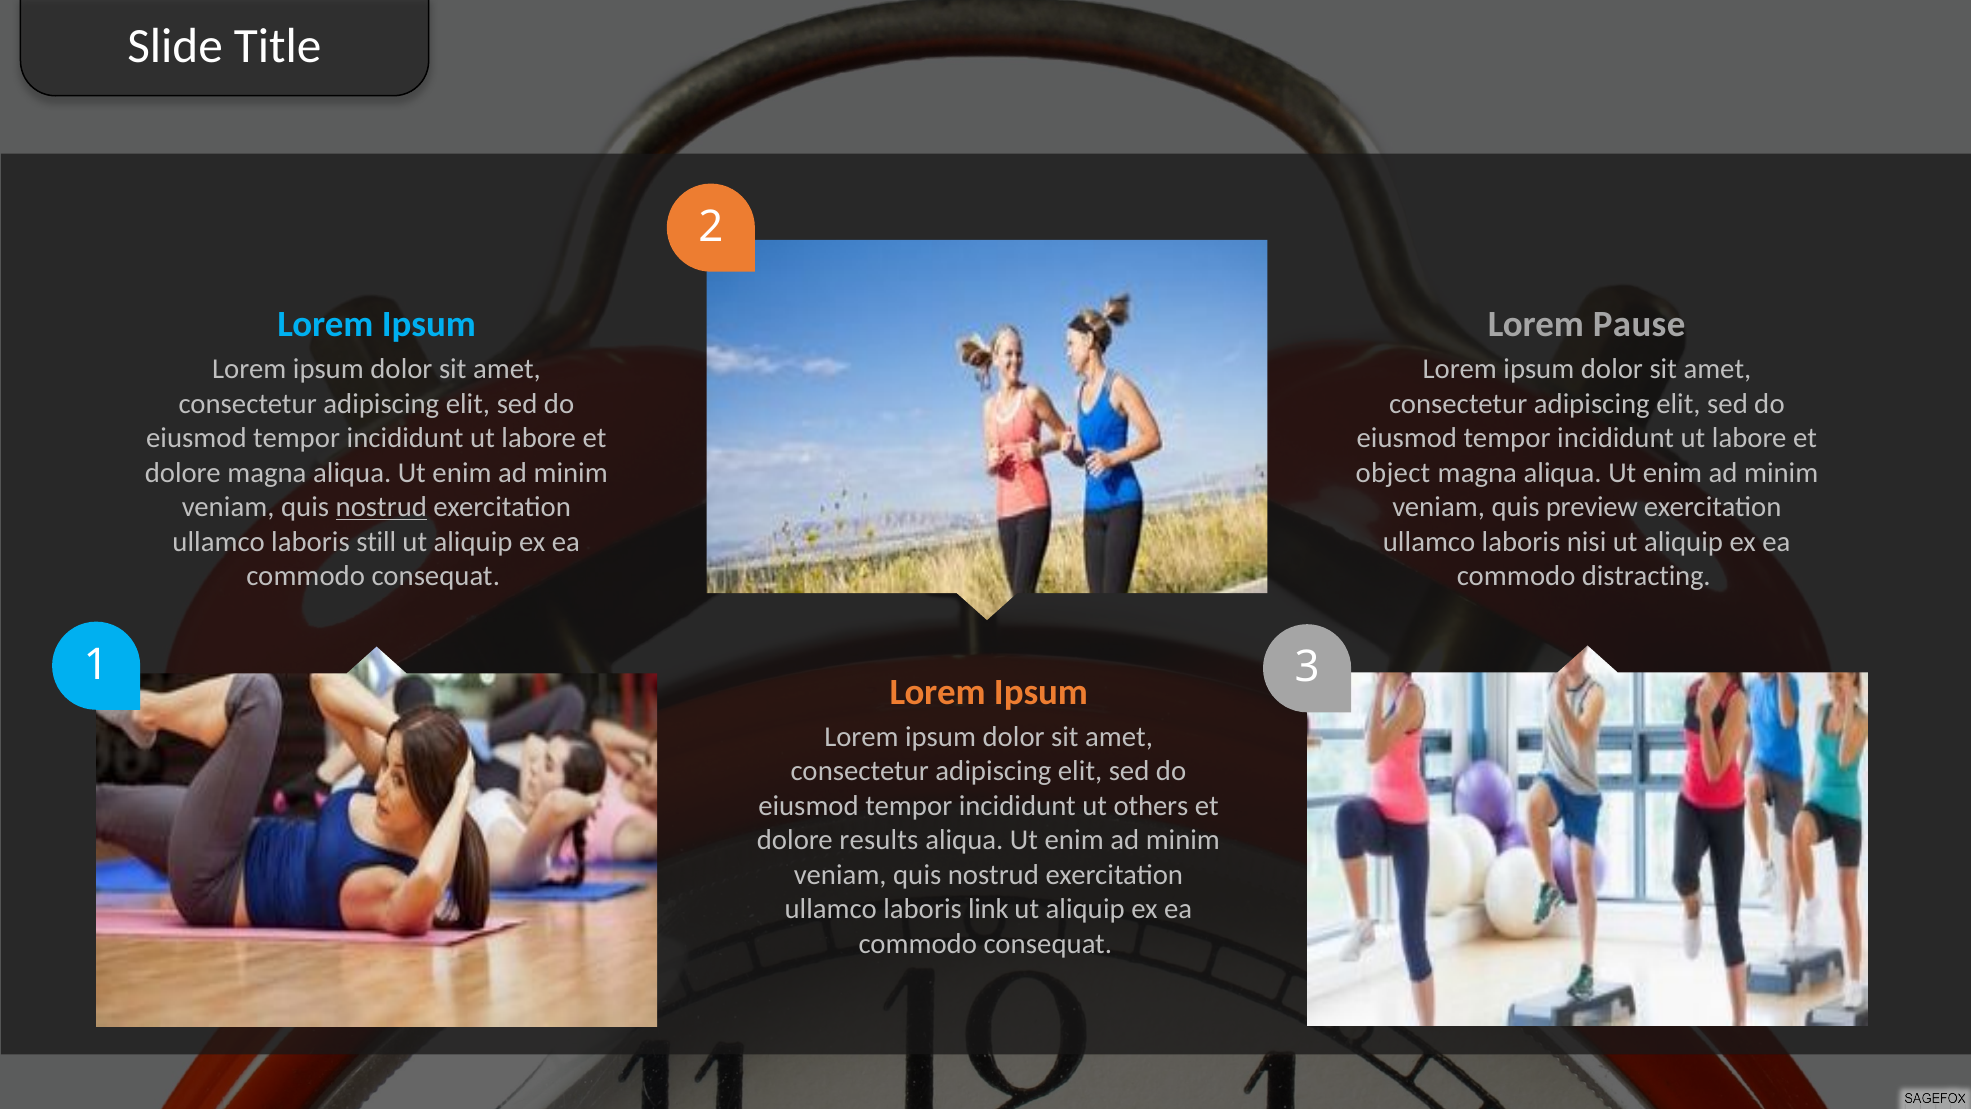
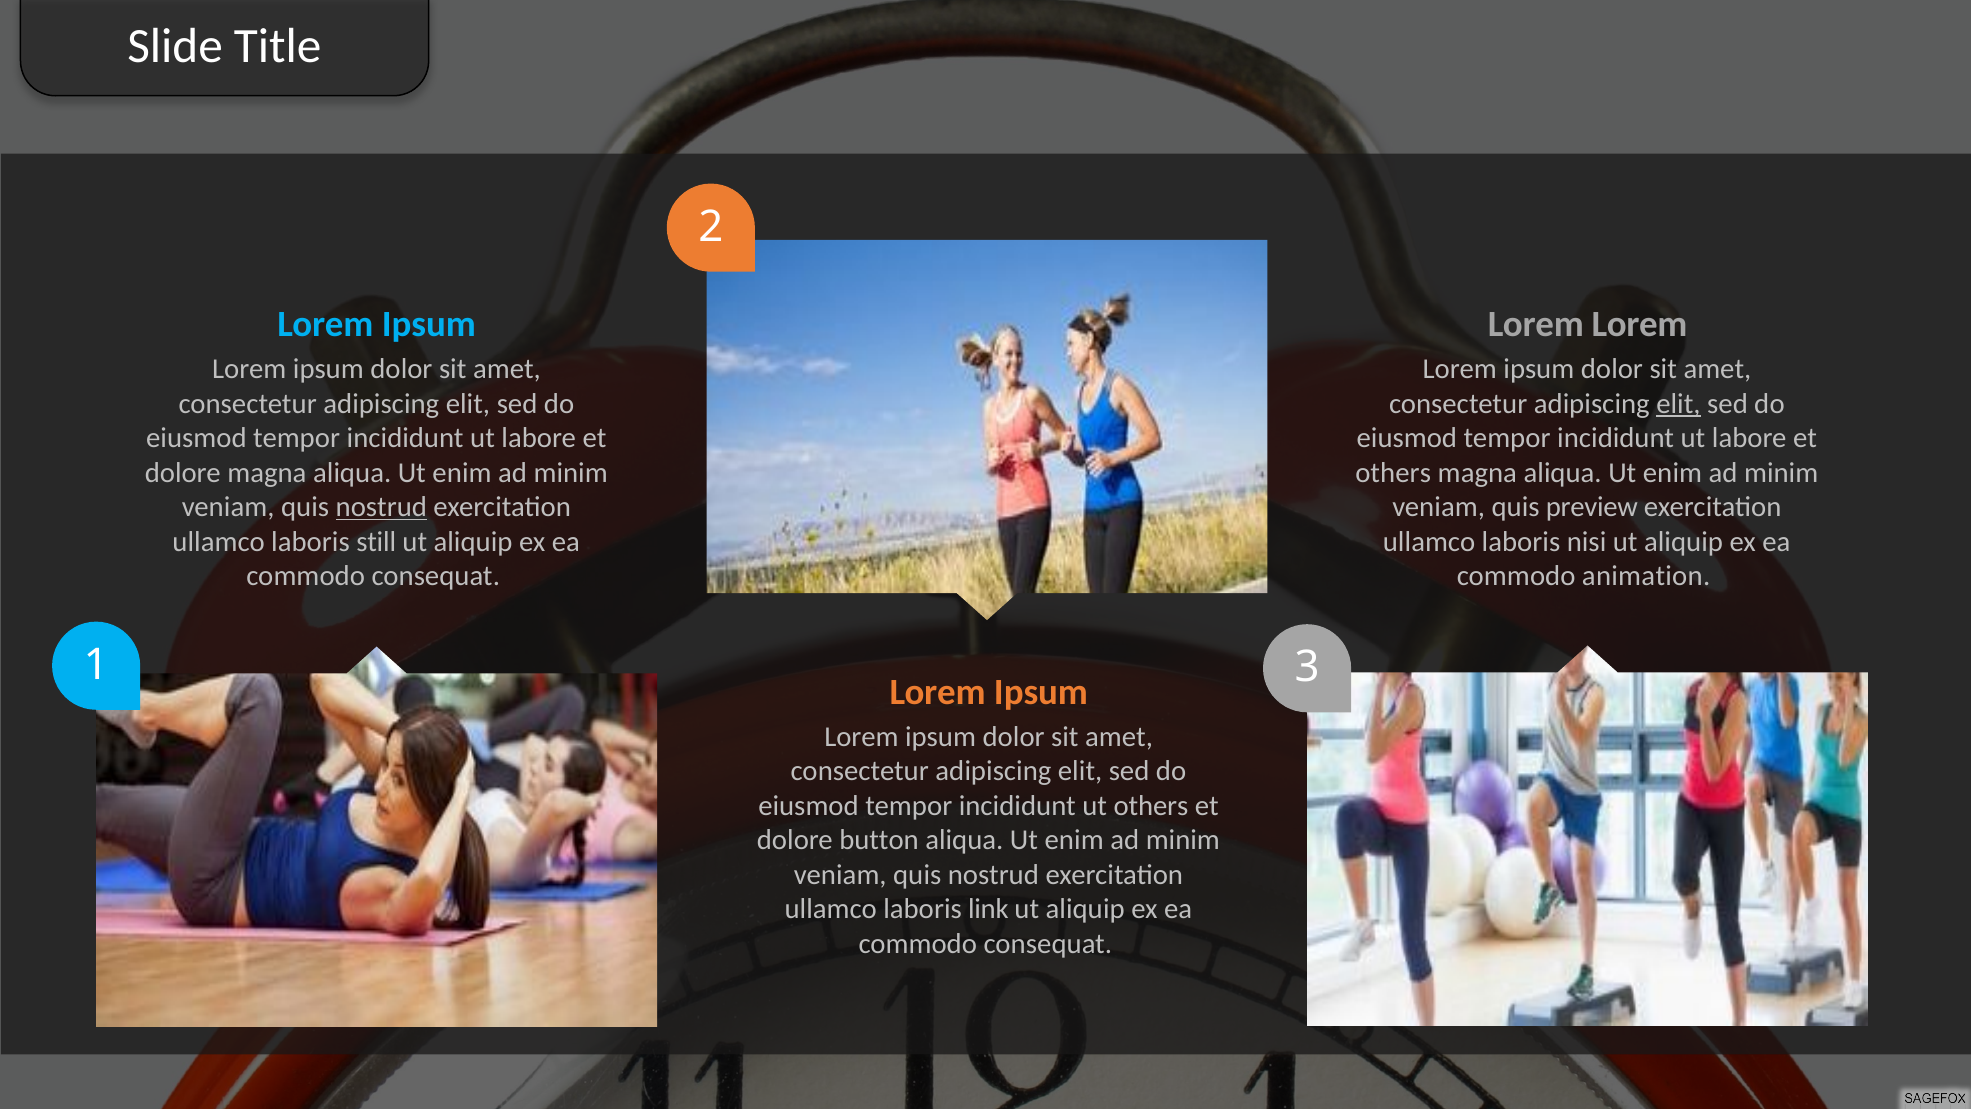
Pause at (1639, 324): Pause -> Lorem
elit at (1678, 404) underline: none -> present
object at (1393, 473): object -> others
distracting: distracting -> animation
results: results -> button
